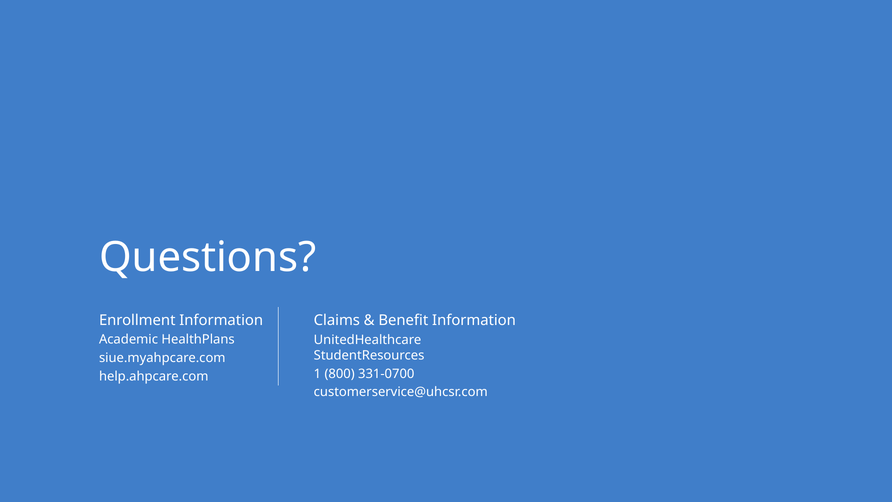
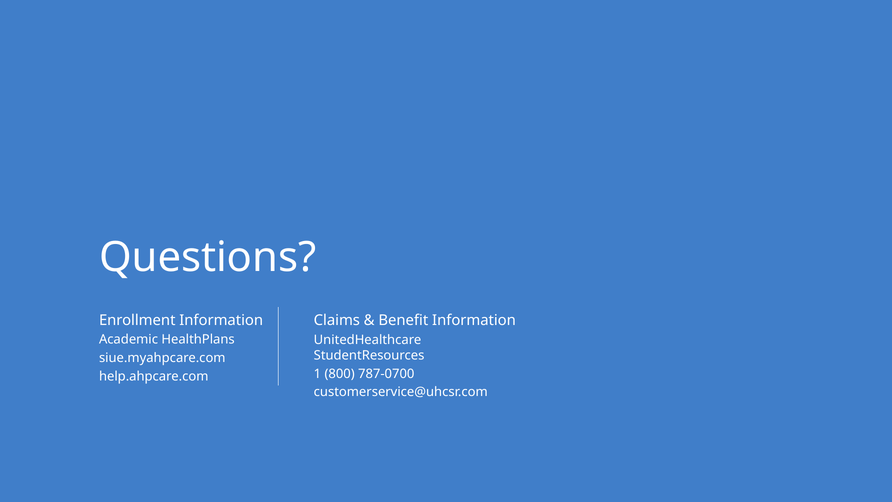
331-0700: 331-0700 -> 787-0700
